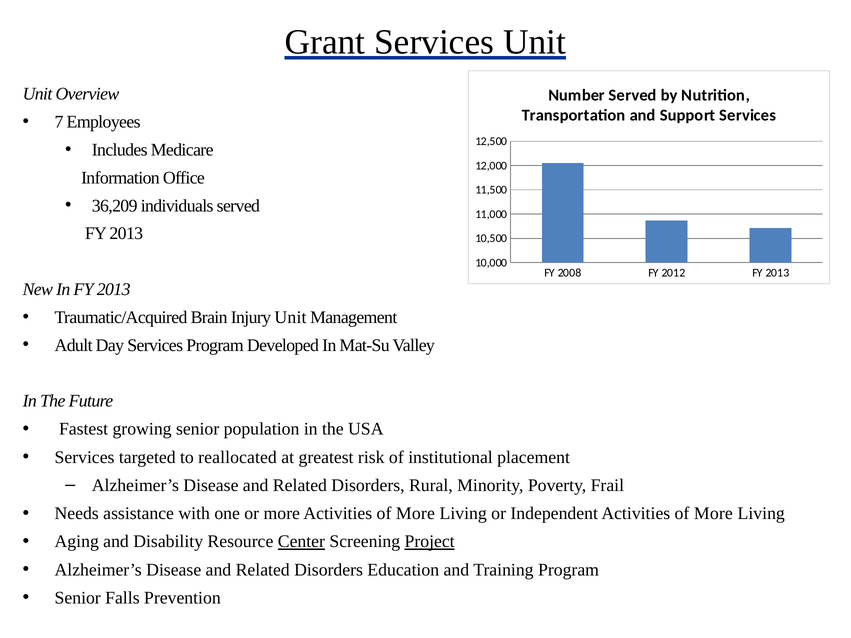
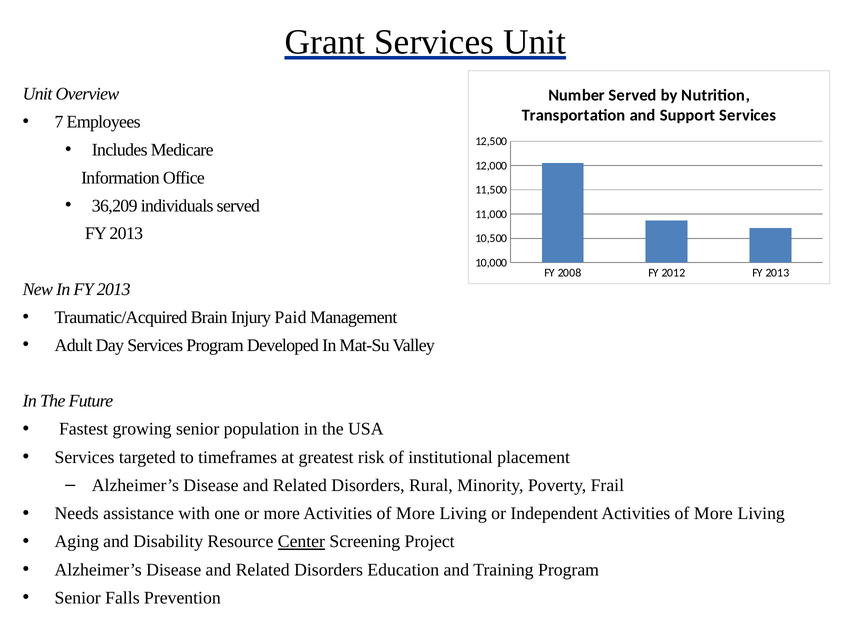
Injury Unit: Unit -> Paid
reallocated: reallocated -> timeframes
Project underline: present -> none
